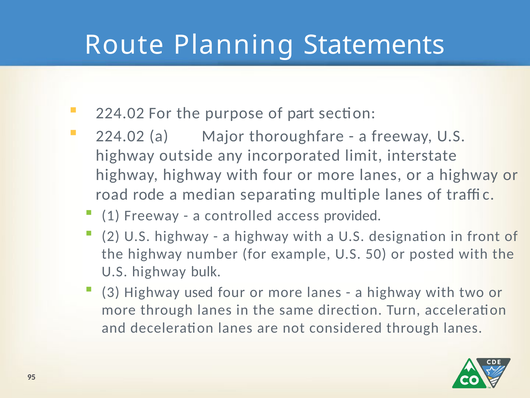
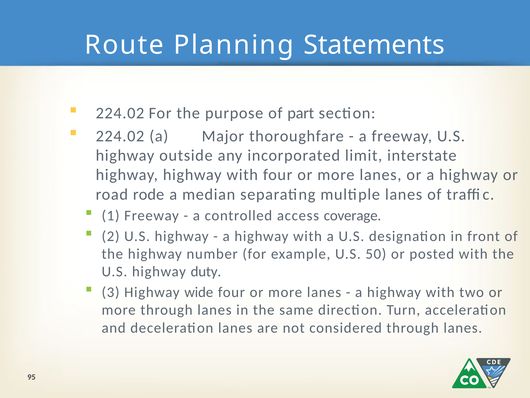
provided: provided -> coverage
bulk: bulk -> duty
used: used -> wide
